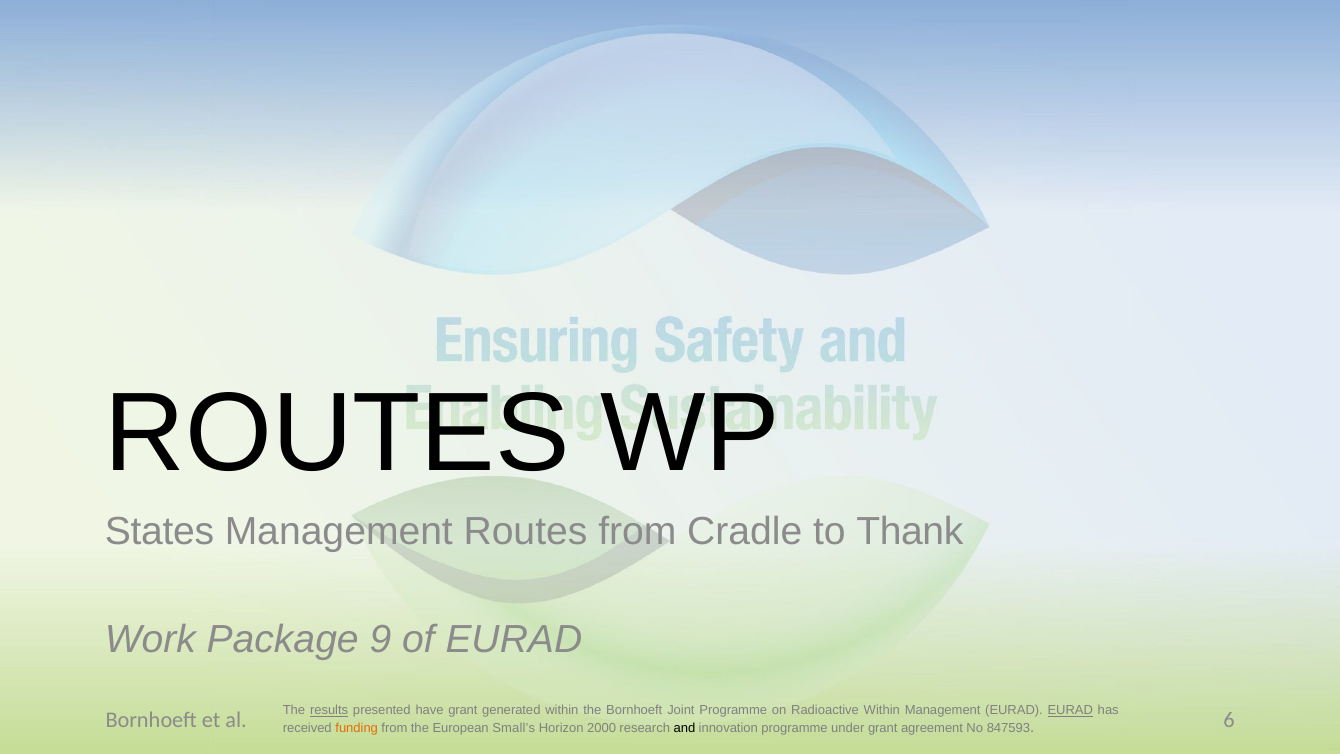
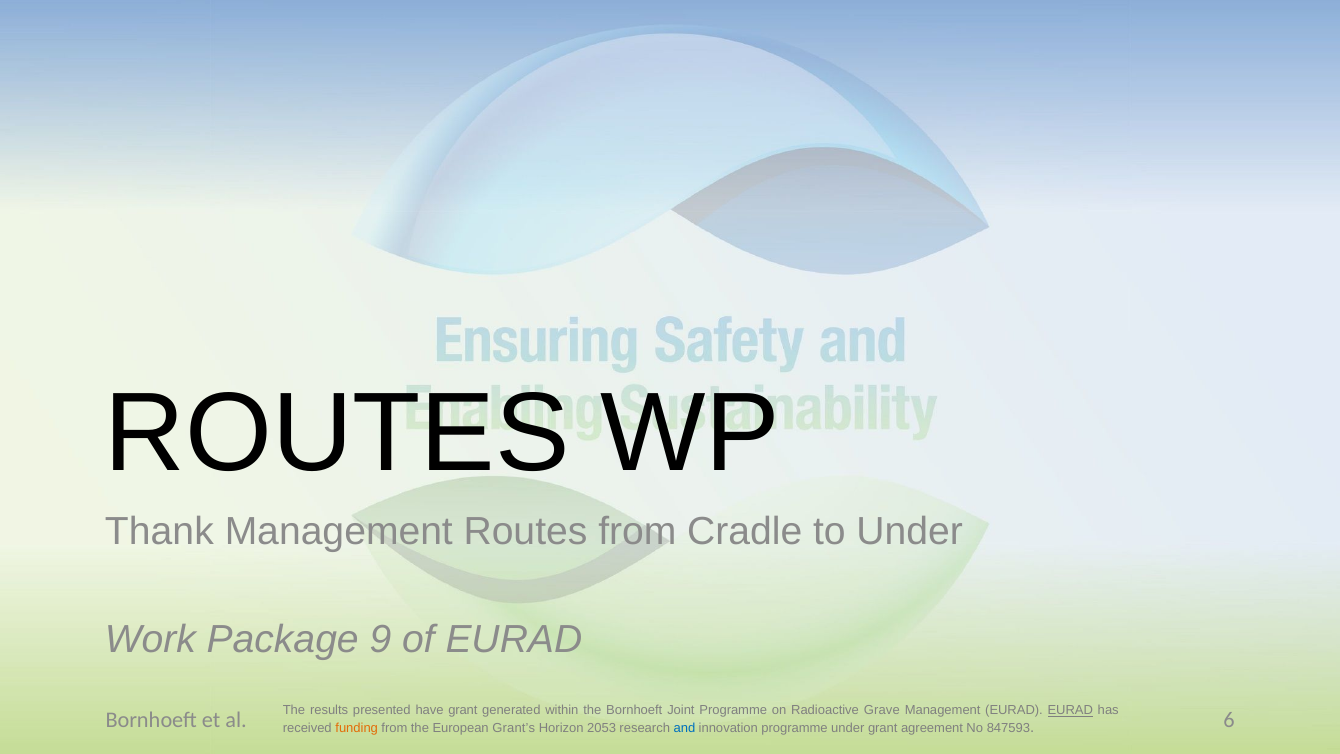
States: States -> Thank
to Thank: Thank -> Under
results underline: present -> none
Radioactive Within: Within -> Grave
Small’s: Small’s -> Grant’s
2000: 2000 -> 2053
and colour: black -> blue
